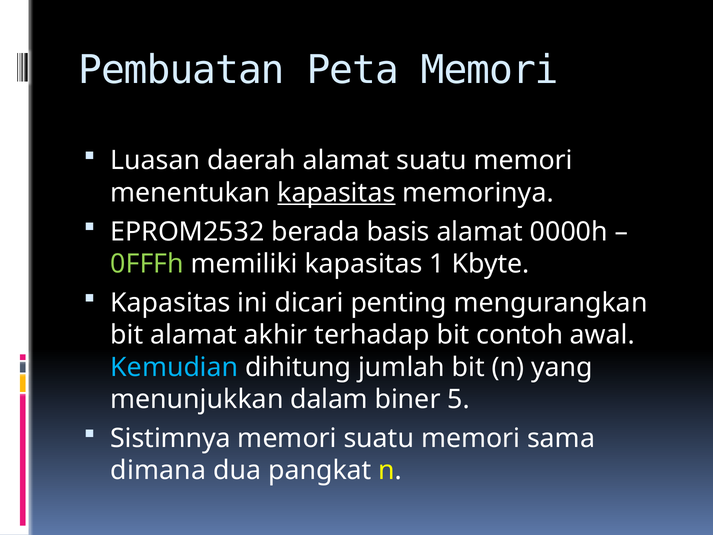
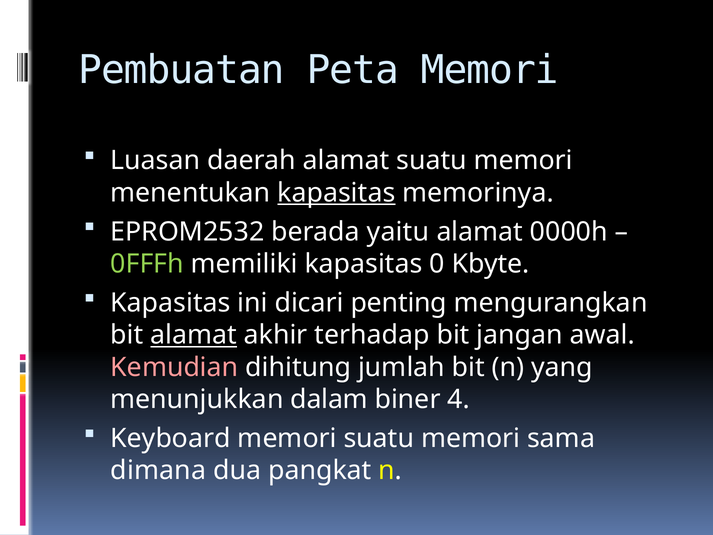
basis: basis -> yaitu
1: 1 -> 0
alamat at (194, 335) underline: none -> present
contoh: contoh -> jangan
Kemudian colour: light blue -> pink
5: 5 -> 4
Sistimnya: Sistimnya -> Keyboard
